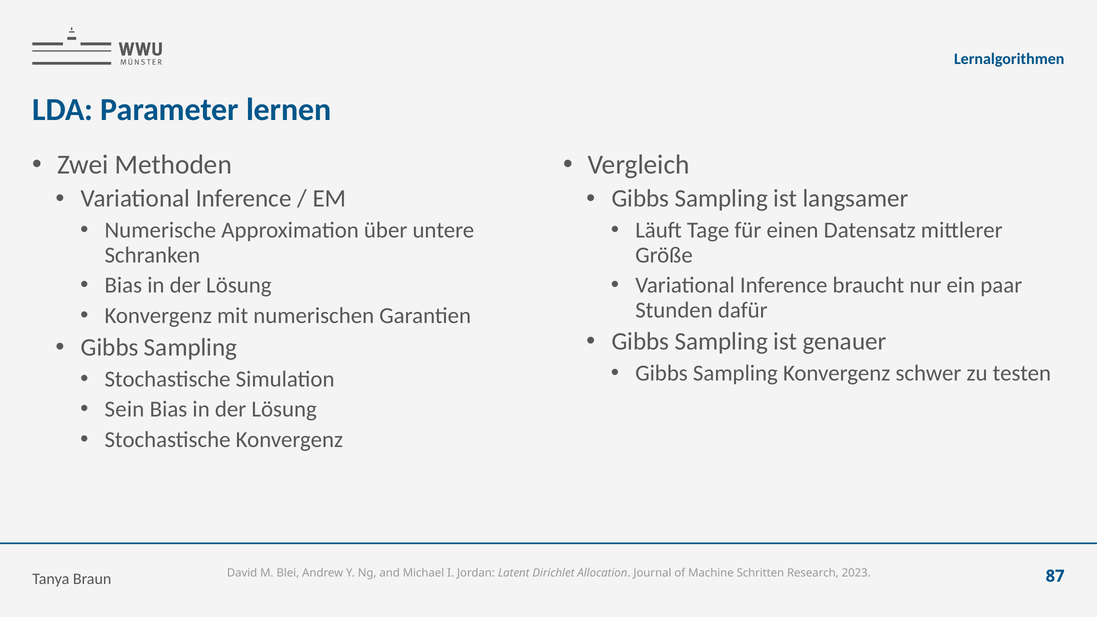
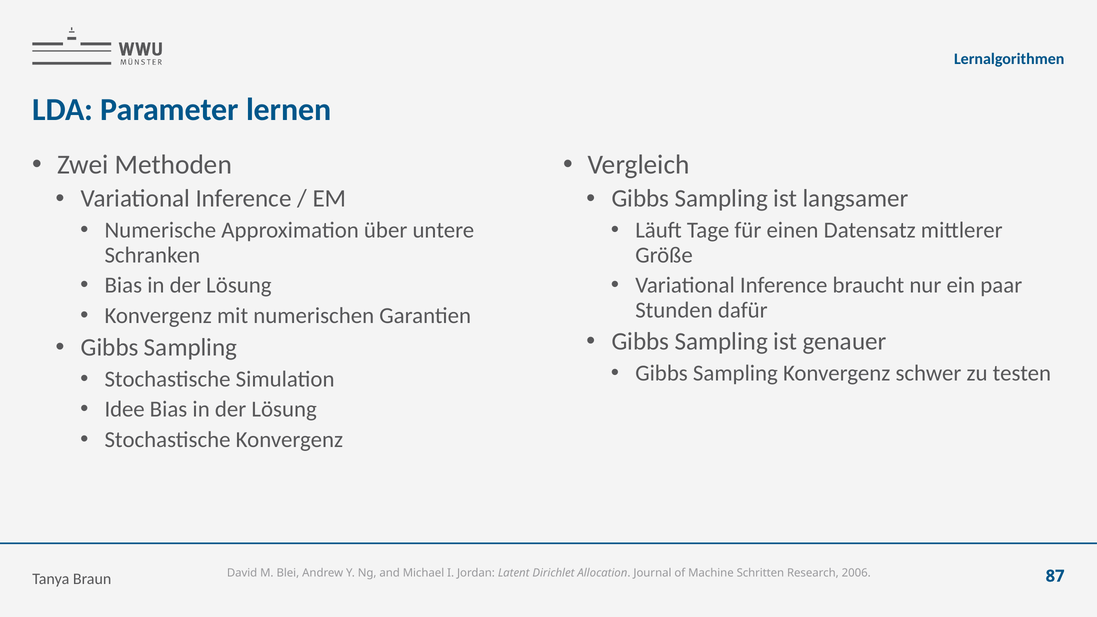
Sein: Sein -> Idee
2023: 2023 -> 2006
